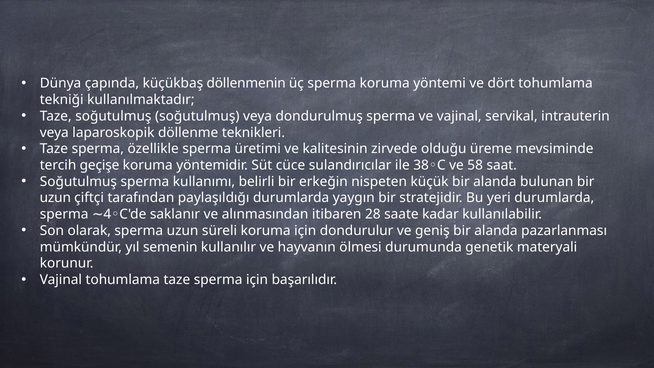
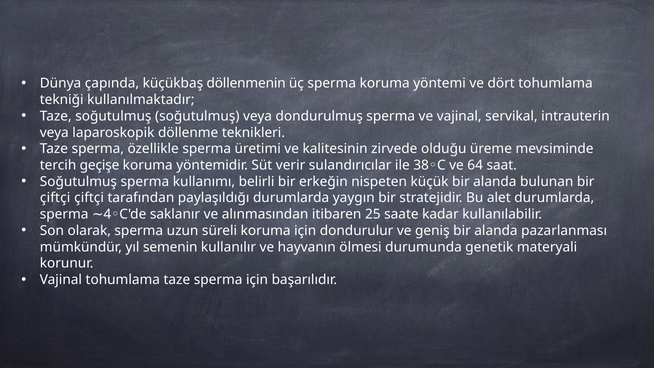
cüce: cüce -> verir
58: 58 -> 64
uzun at (55, 198): uzun -> çiftçi
yeri: yeri -> alet
28: 28 -> 25
